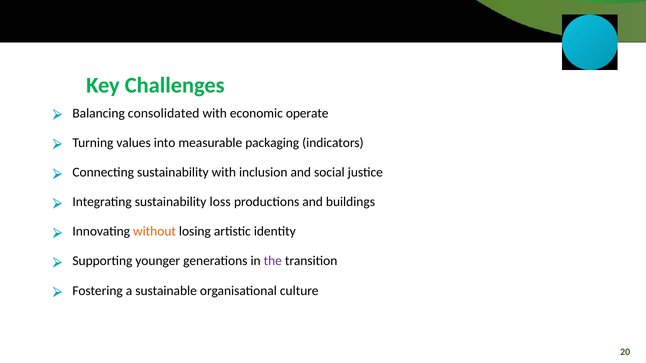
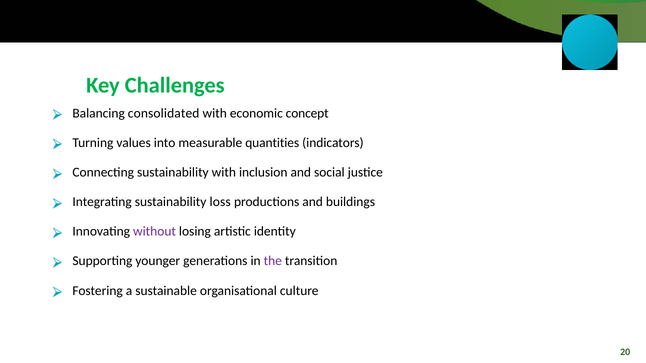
operate: operate -> concept
packaging: packaging -> quantities
without colour: orange -> purple
